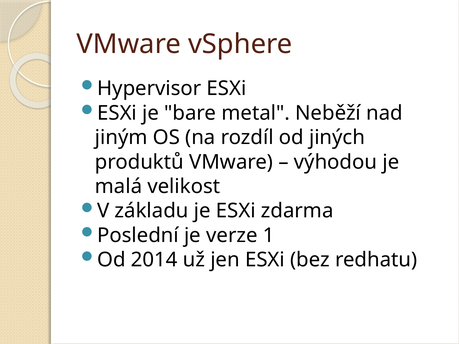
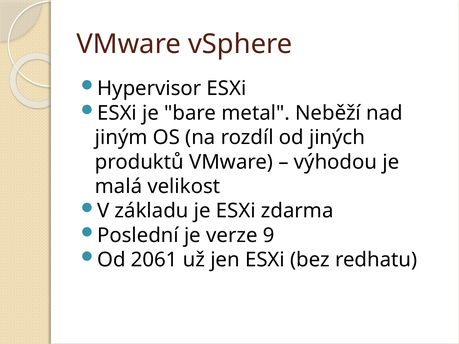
1: 1 -> 9
2014: 2014 -> 2061
